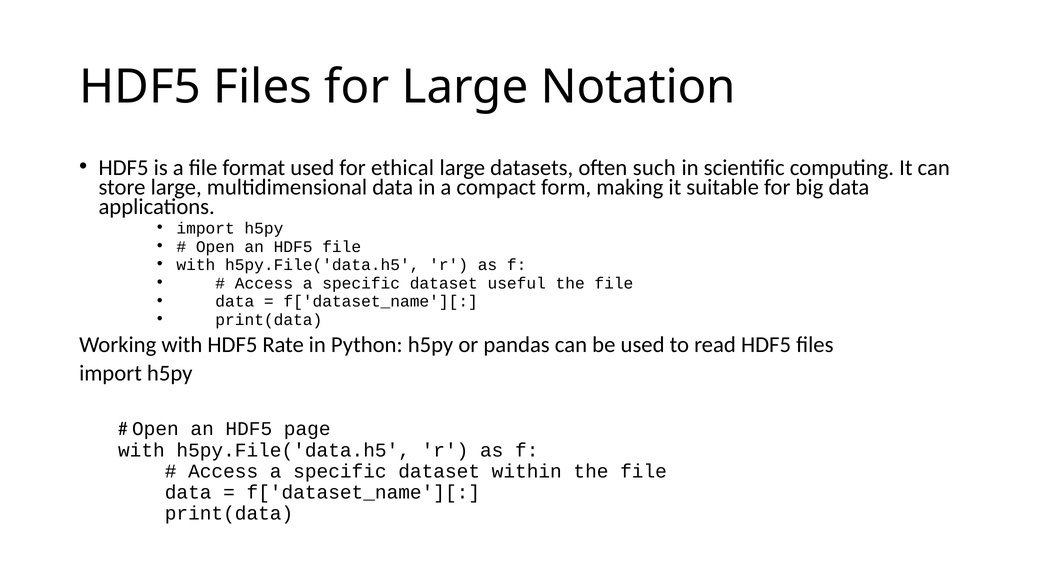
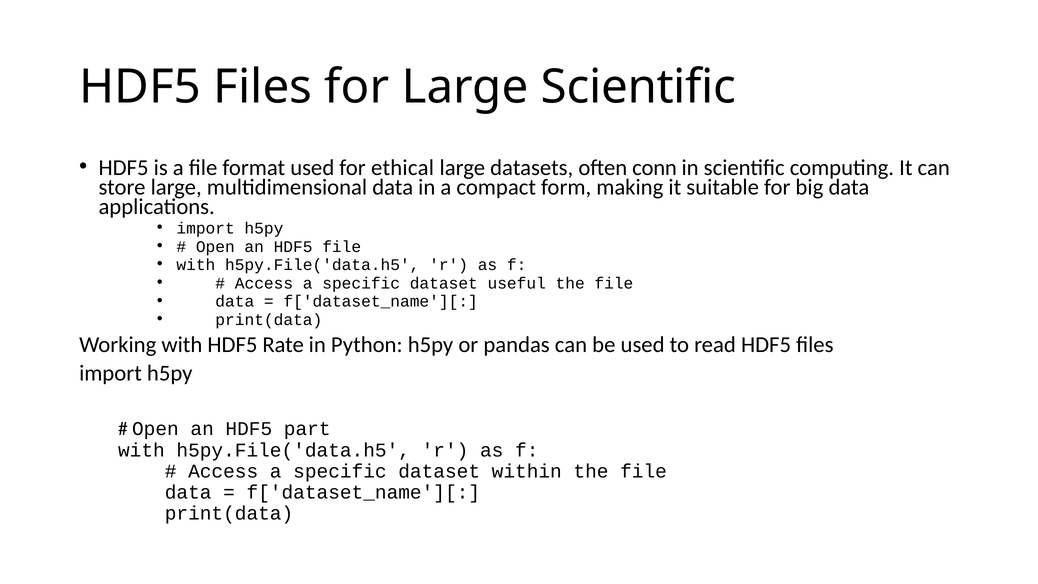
Large Notation: Notation -> Scientific
such: such -> conn
page: page -> part
